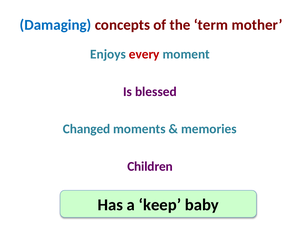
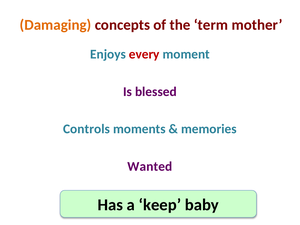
Damaging colour: blue -> orange
Changed: Changed -> Controls
Children: Children -> Wanted
